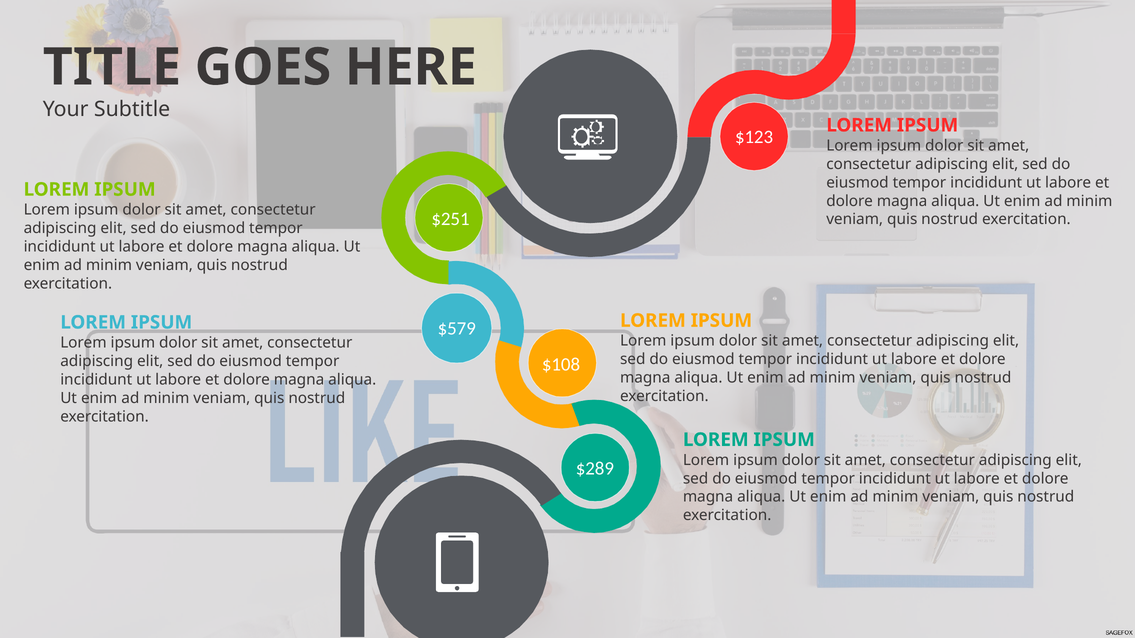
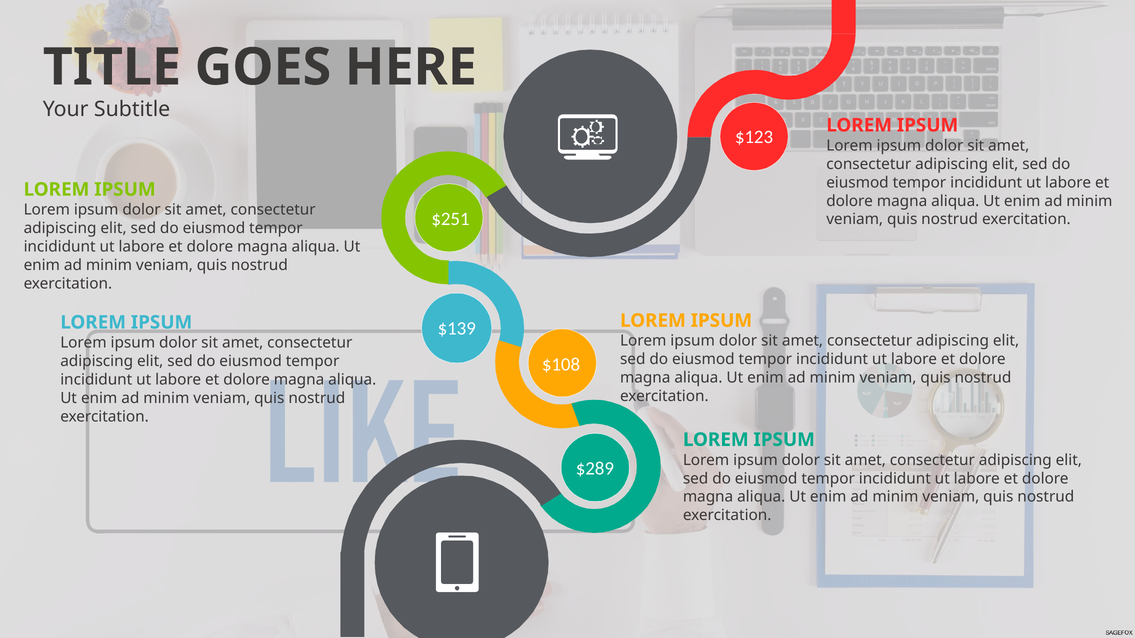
$579: $579 -> $139
